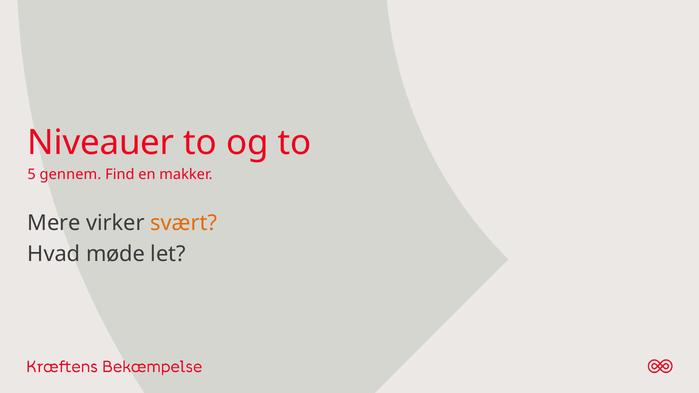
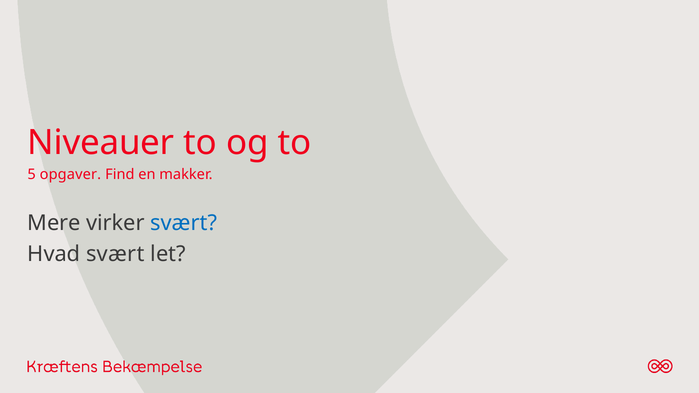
gennem: gennem -> opgaver
svært at (184, 223) colour: orange -> blue
Hvad møde: møde -> svært
